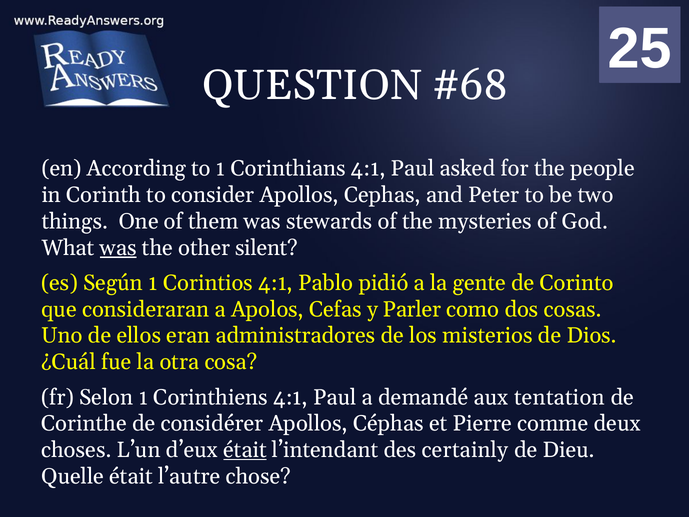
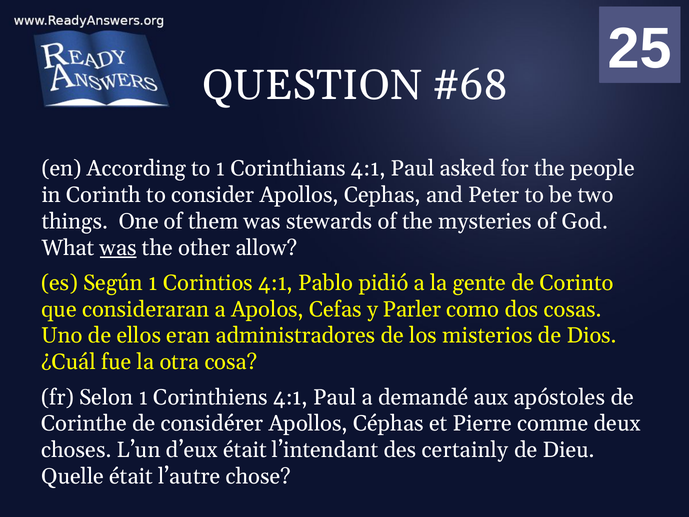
silent: silent -> allow
tentation: tentation -> apóstoles
était at (245, 450) underline: present -> none
